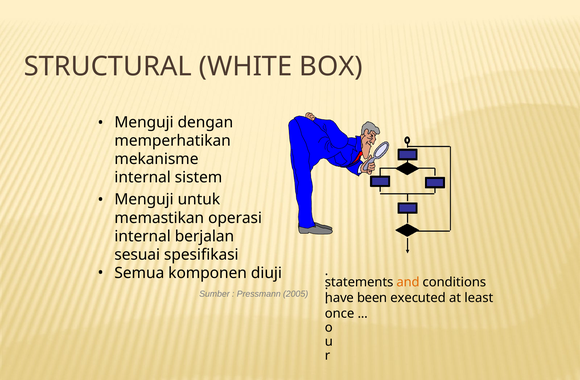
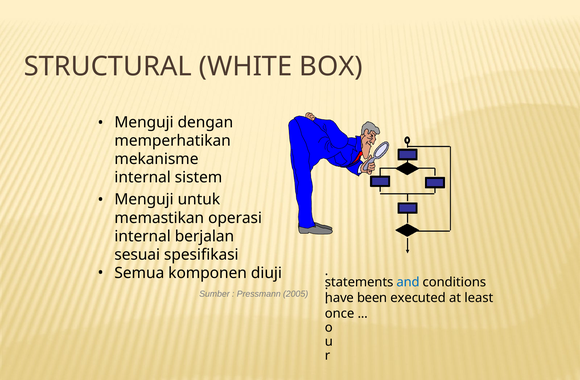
and colour: orange -> blue
